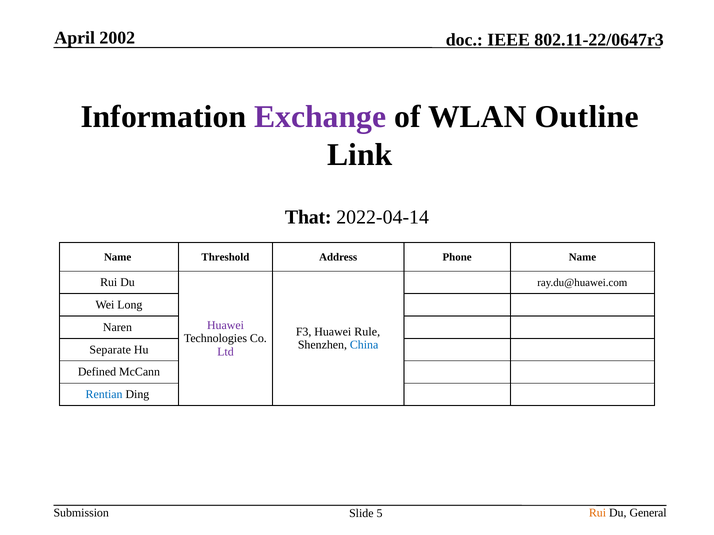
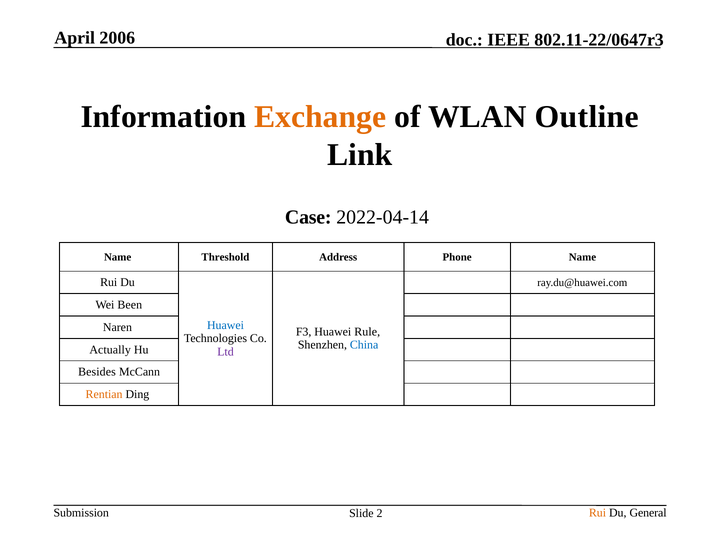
2002: 2002 -> 2006
Exchange colour: purple -> orange
That: That -> Case
Long: Long -> Been
Huawei at (225, 326) colour: purple -> blue
Separate: Separate -> Actually
Defined: Defined -> Besides
Rentian colour: blue -> orange
5: 5 -> 2
